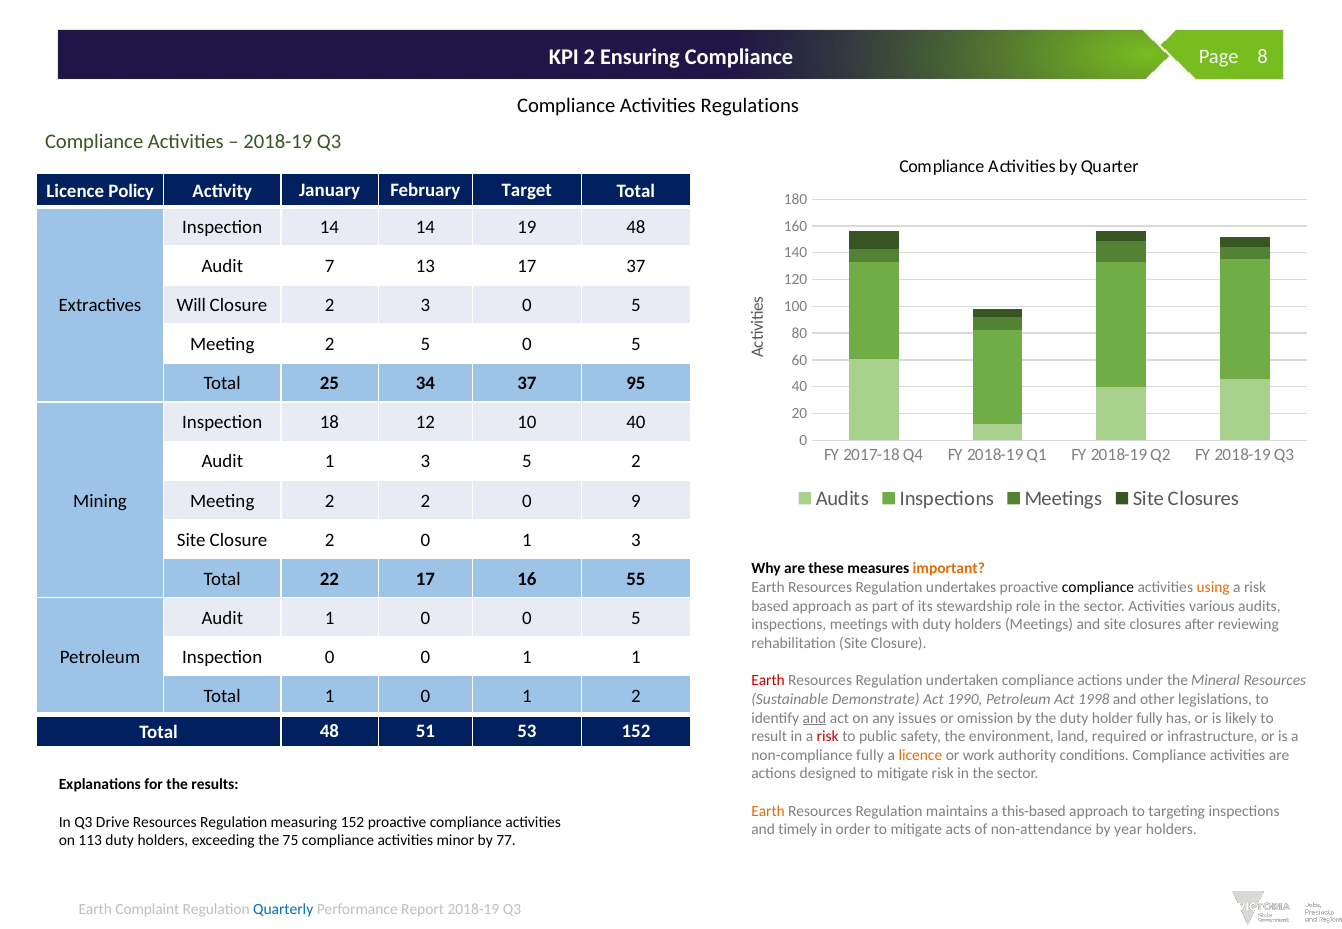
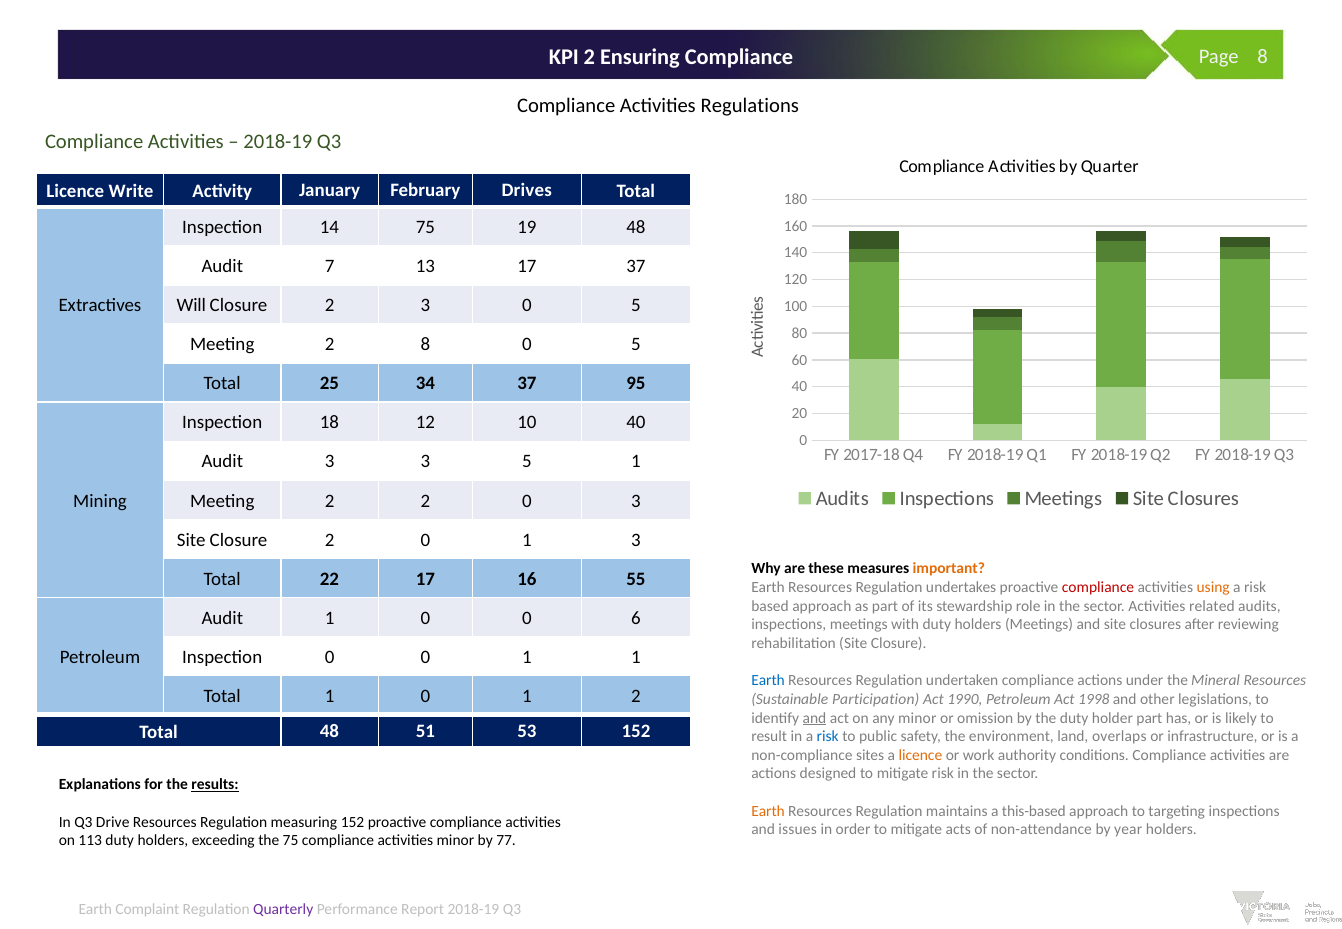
Policy: Policy -> Write
Target: Target -> Drives
14 14: 14 -> 75
2 5: 5 -> 8
1 at (330, 462): 1 -> 3
5 2: 2 -> 1
0 9: 9 -> 3
compliance at (1098, 588) colour: black -> red
various: various -> related
0 0 5: 5 -> 6
Earth at (768, 681) colour: red -> blue
Demonstrate: Demonstrate -> Participation
any issues: issues -> minor
holder fully: fully -> part
risk at (828, 737) colour: red -> blue
required: required -> overlaps
non-compliance fully: fully -> sites
results underline: none -> present
timely: timely -> issues
Quarterly colour: blue -> purple
